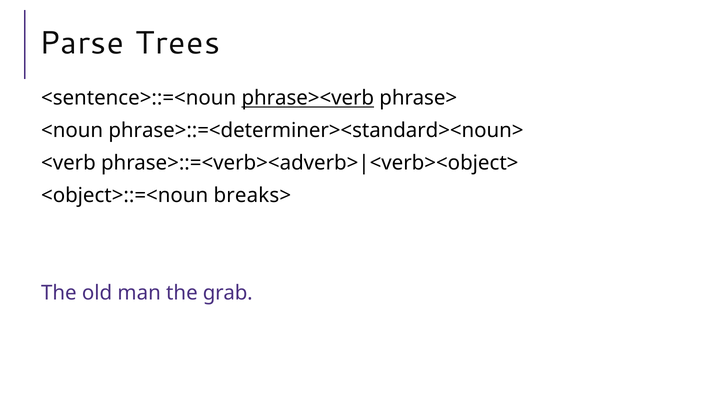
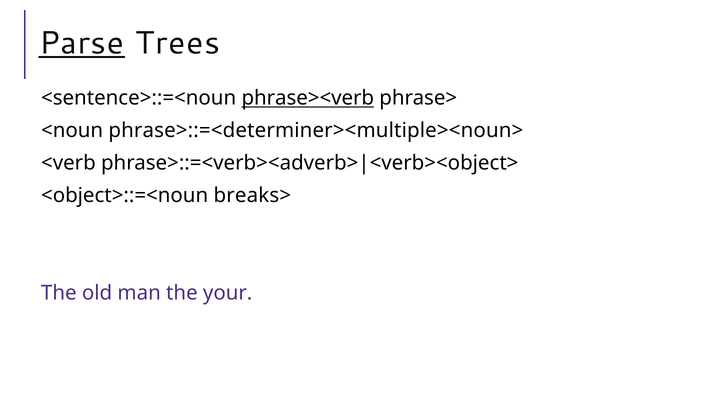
Parse underline: none -> present
phrase>::=<determiner><standard><noun>: phrase>::=<determiner><standard><noun> -> phrase>::=<determiner><multiple><noun>
grab: grab -> your
